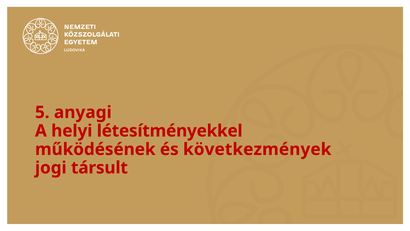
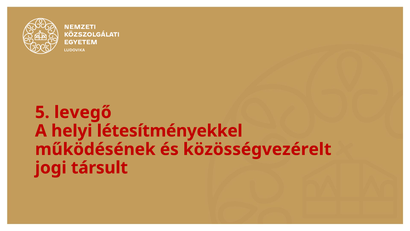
anyagi: anyagi -> levegő
következmények: következmények -> közösségvezérelt
